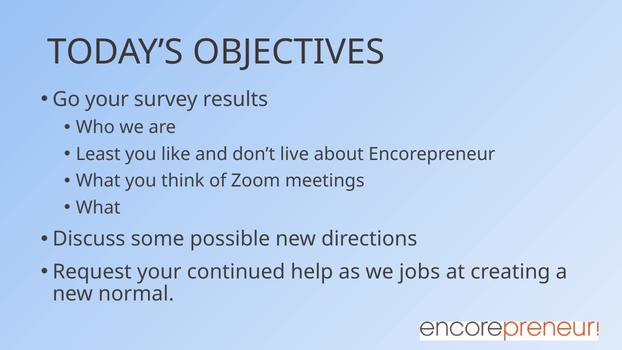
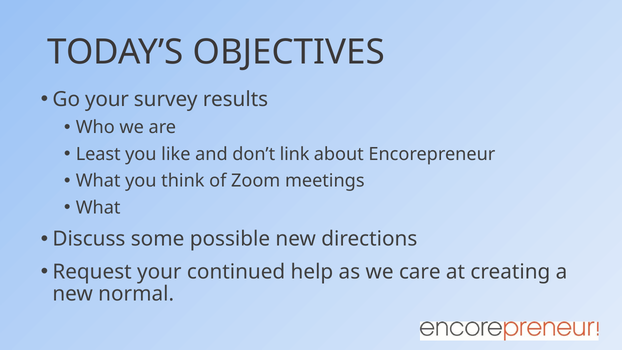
live: live -> link
jobs: jobs -> care
